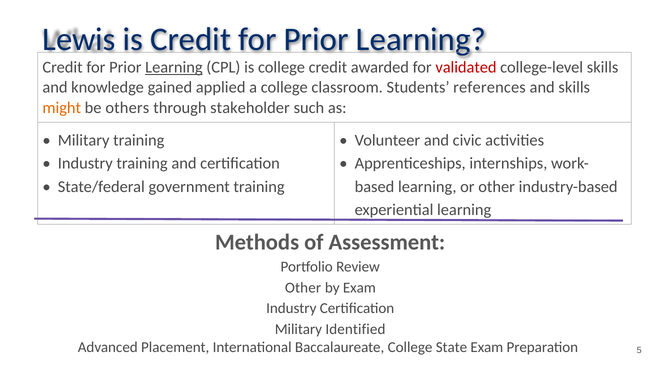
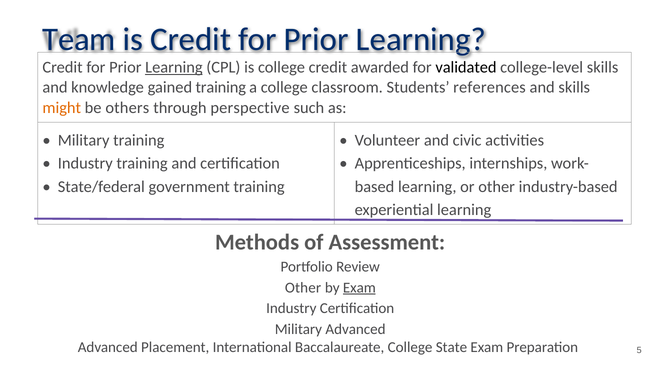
Lewis: Lewis -> Team
validated colour: red -> black
gained applied: applied -> training
stakeholder: stakeholder -> perspective
Exam at (359, 287) underline: none -> present
Military Identified: Identified -> Advanced
